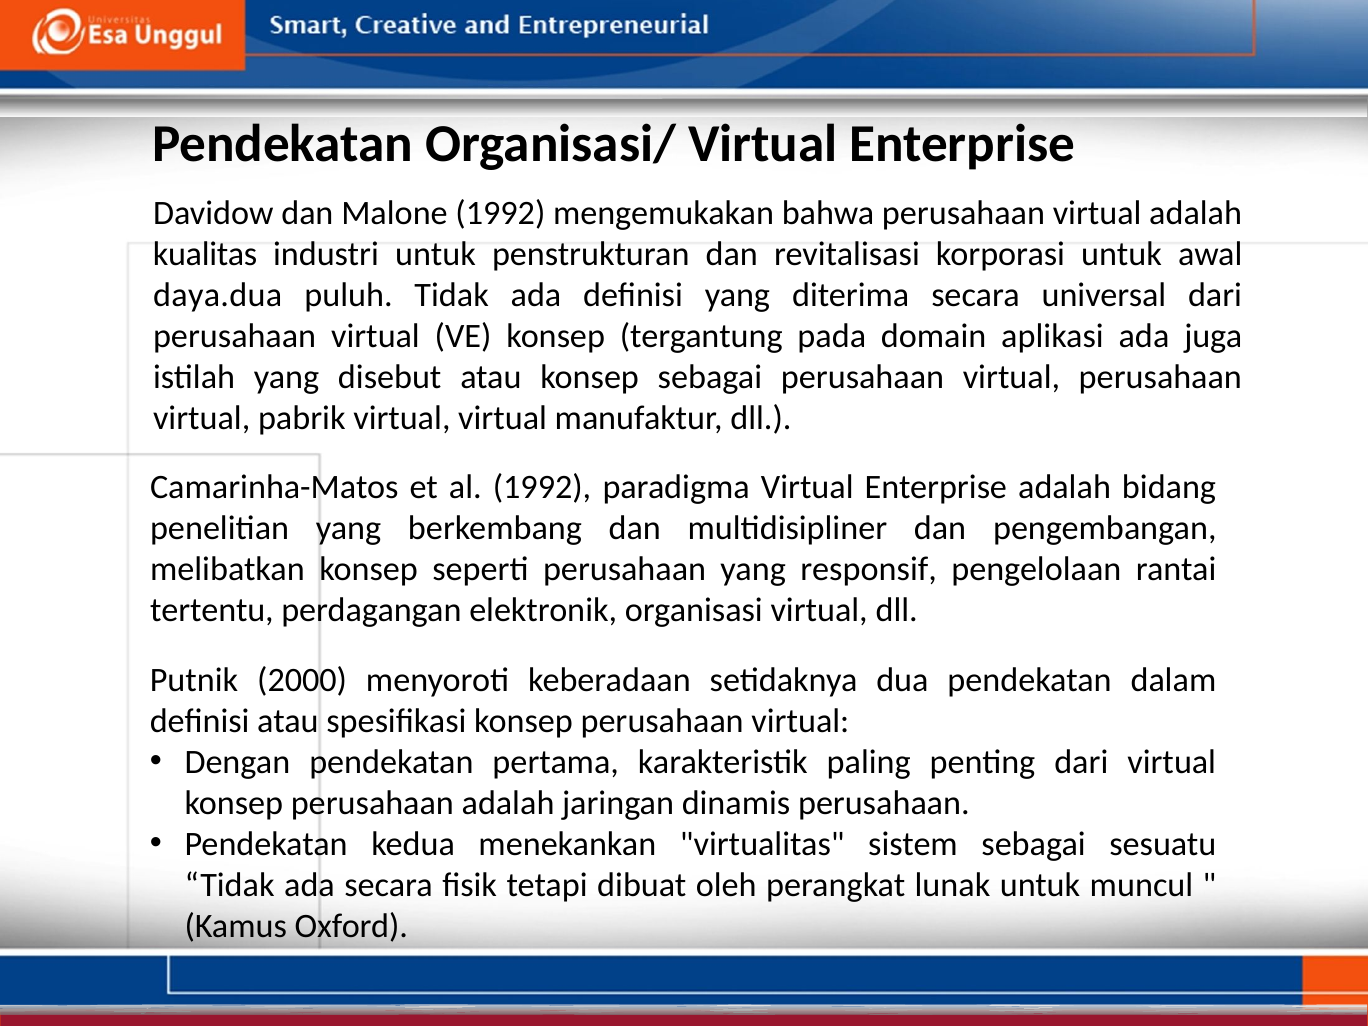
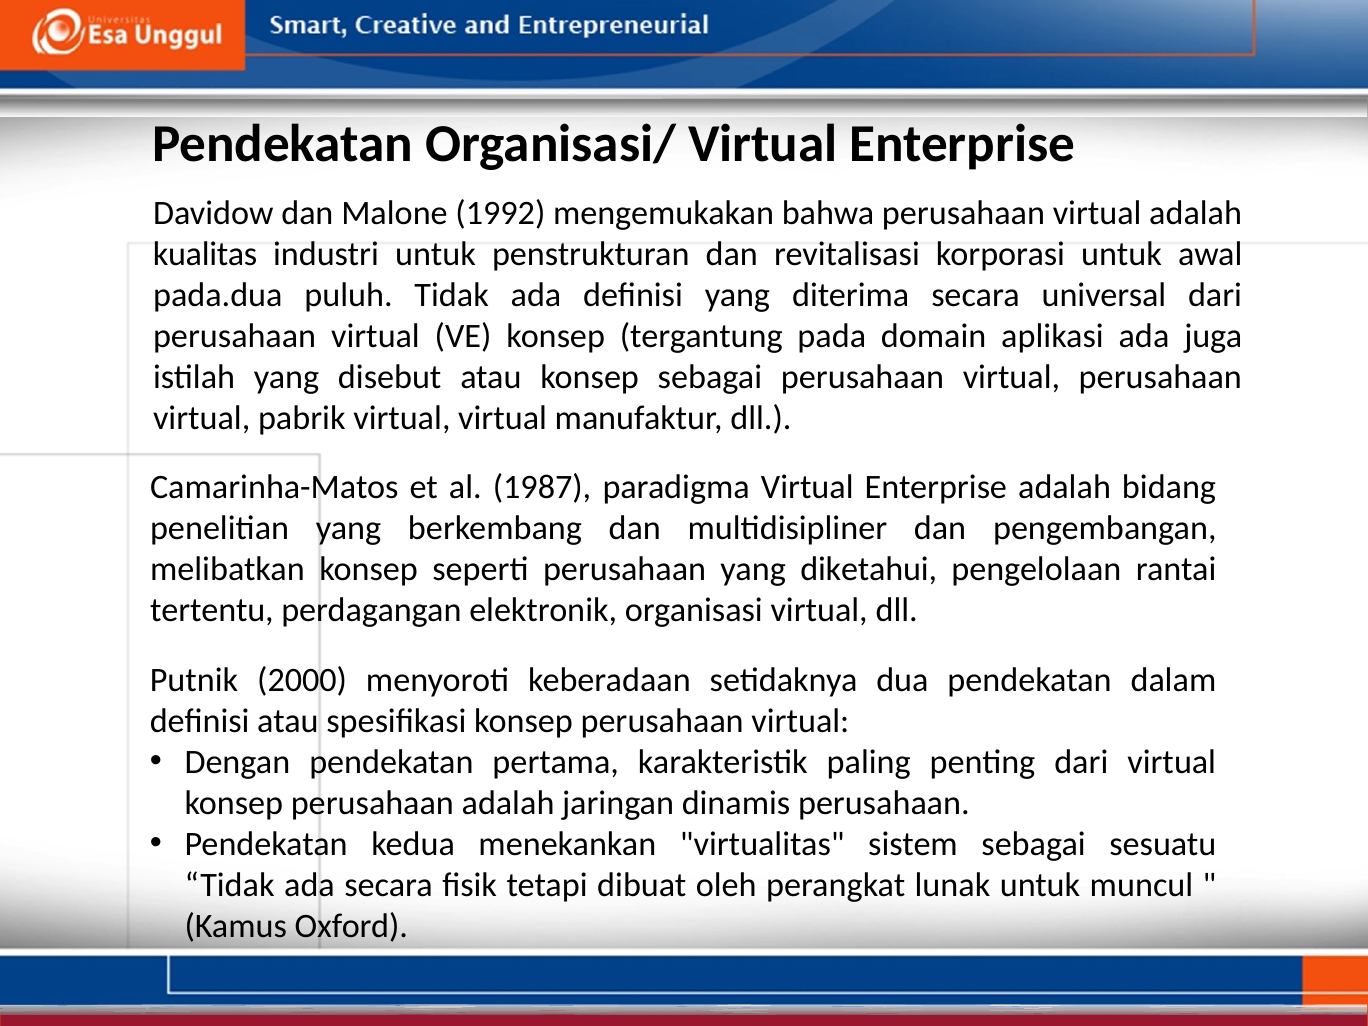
daya.dua: daya.dua -> pada.dua
al 1992: 1992 -> 1987
responsif: responsif -> diketahui
